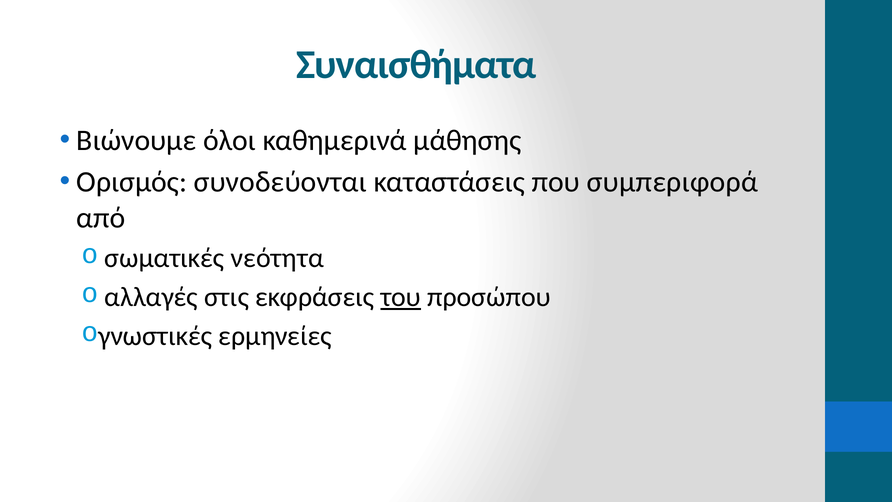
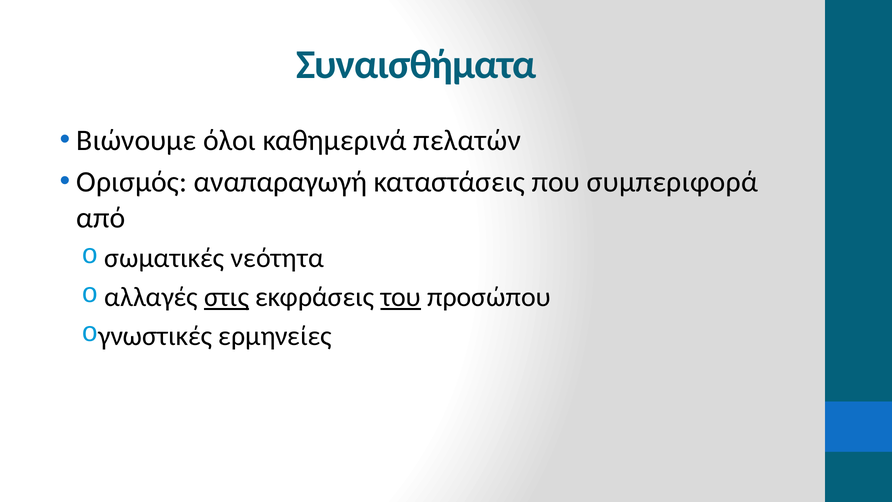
μάθησης: μάθησης -> πελατών
συνοδεύονται: συνοδεύονται -> αναπαραγωγή
στις underline: none -> present
